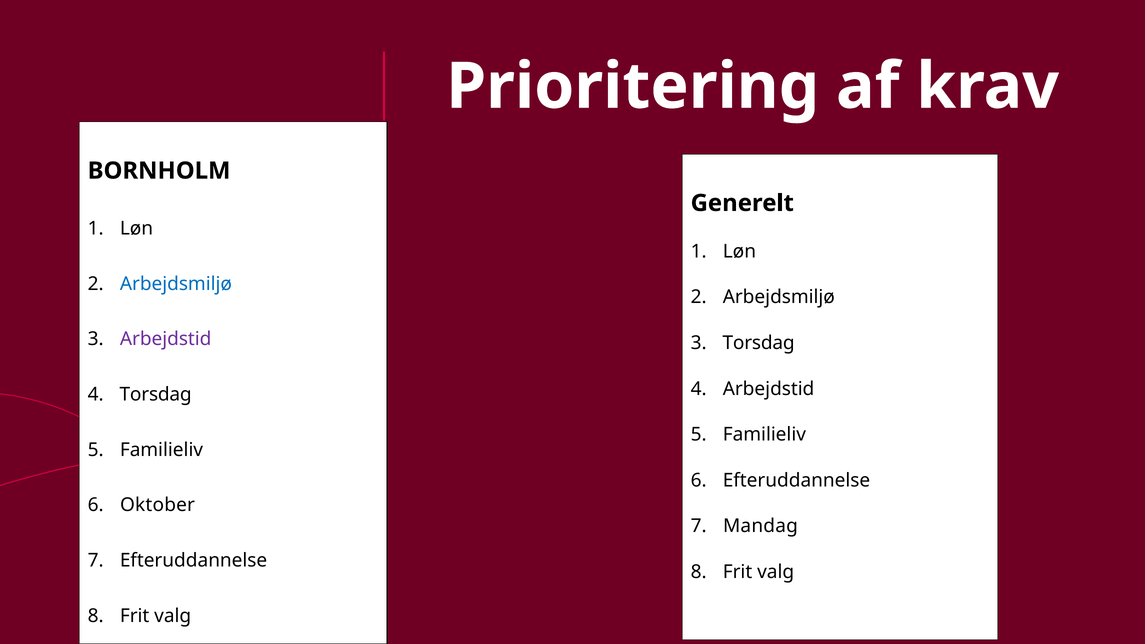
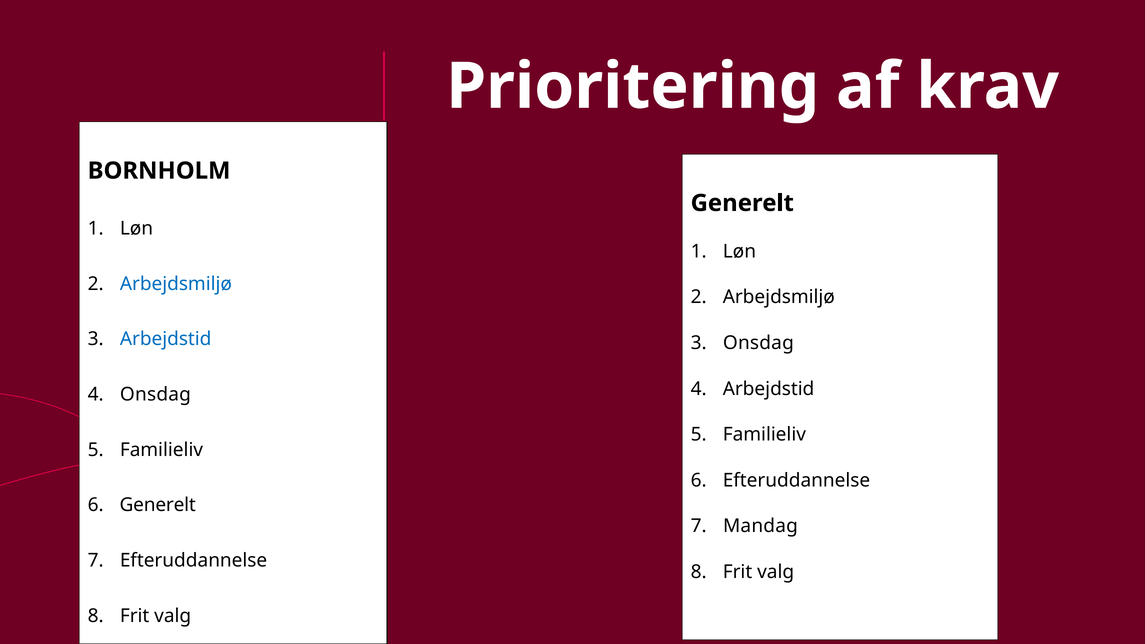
Arbejdstid at (166, 339) colour: purple -> blue
Torsdag at (759, 343): Torsdag -> Onsdag
Torsdag at (156, 395): Torsdag -> Onsdag
Oktober at (158, 505): Oktober -> Generelt
